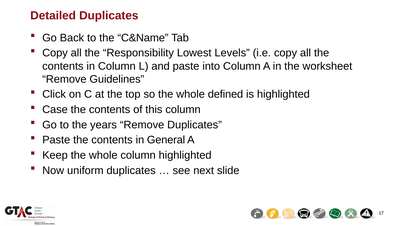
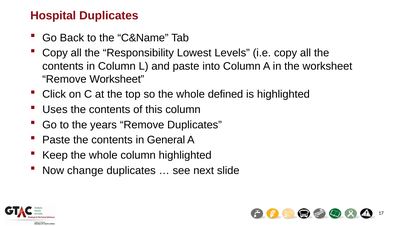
Detailed: Detailed -> Hospital
Remove Guidelines: Guidelines -> Worksheet
Case: Case -> Uses
uniform: uniform -> change
